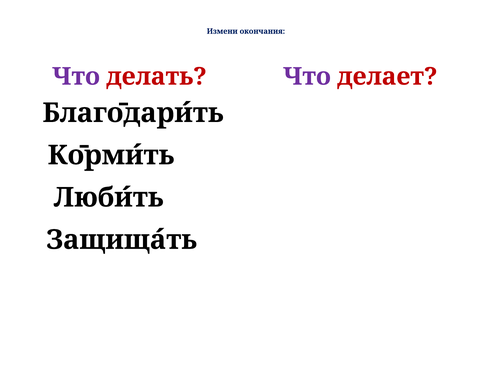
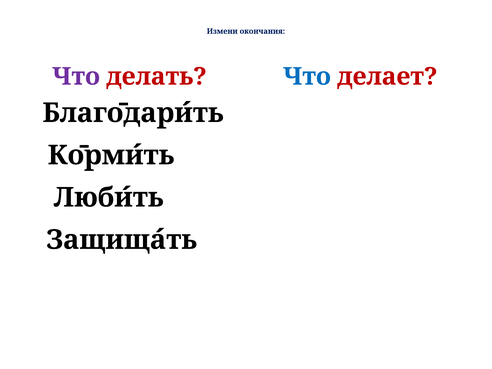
Что at (307, 77) colour: purple -> blue
